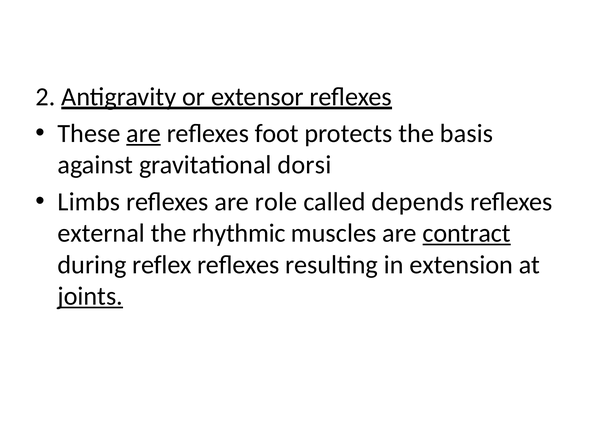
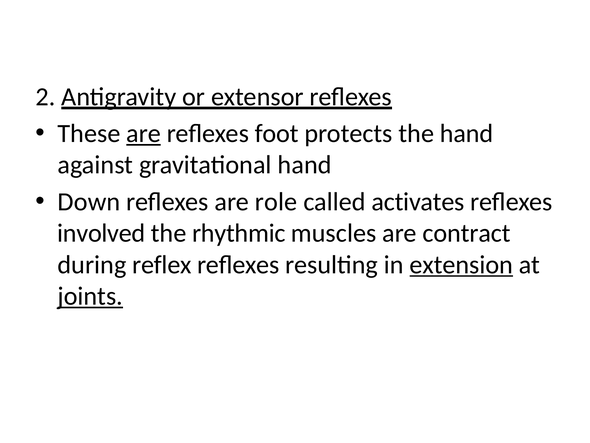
the basis: basis -> hand
gravitational dorsi: dorsi -> hand
Limbs: Limbs -> Down
depends: depends -> activates
external: external -> involved
contract underline: present -> none
extension underline: none -> present
